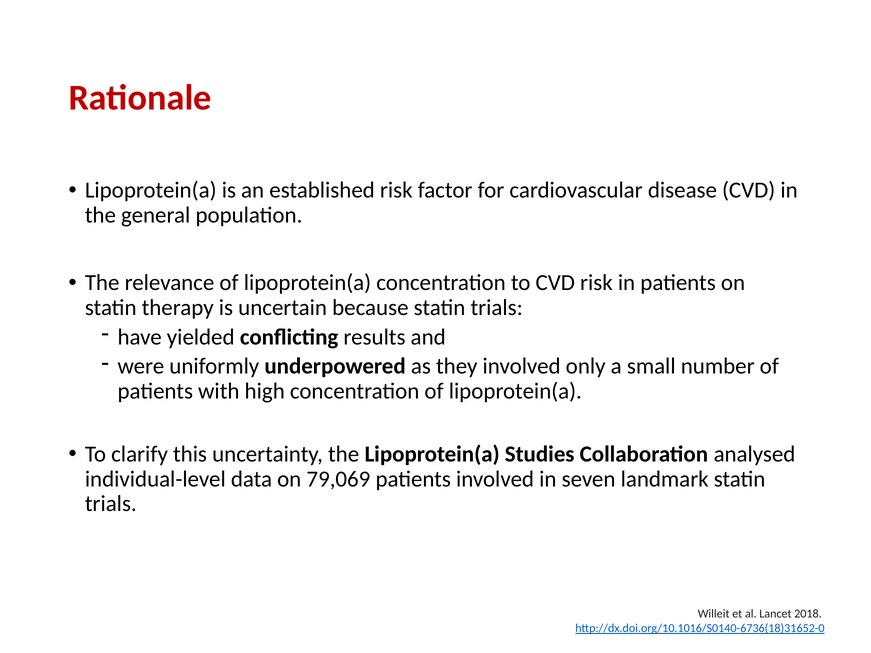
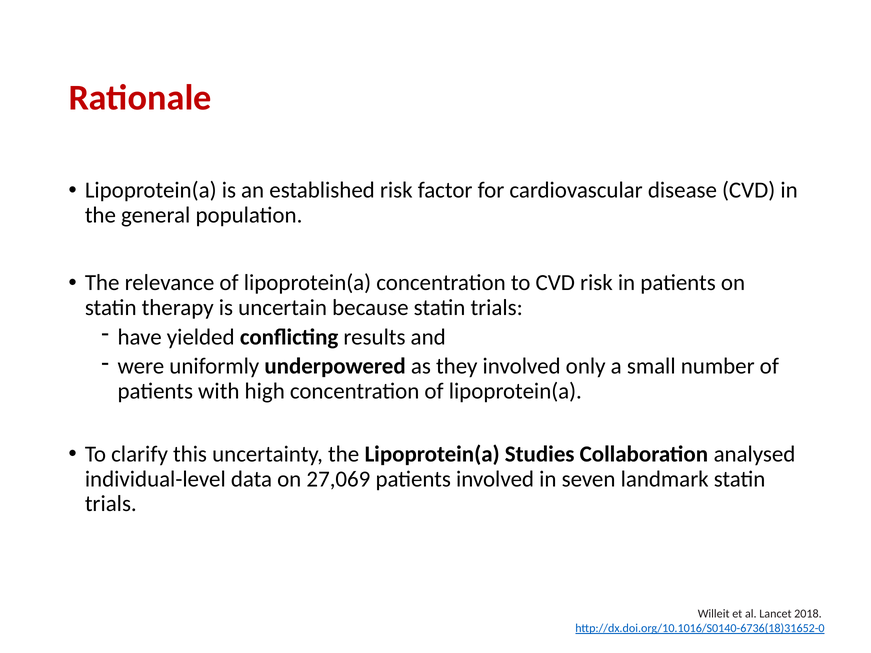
79,069: 79,069 -> 27,069
